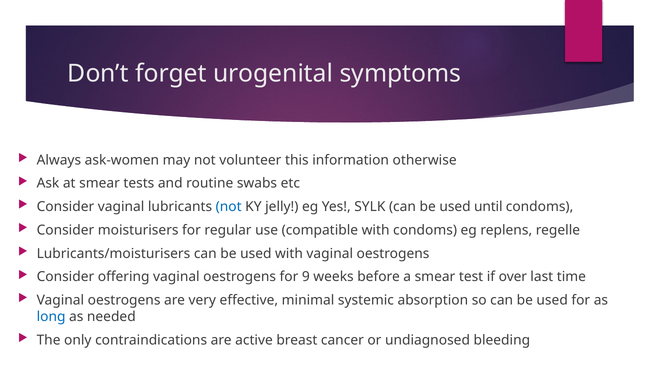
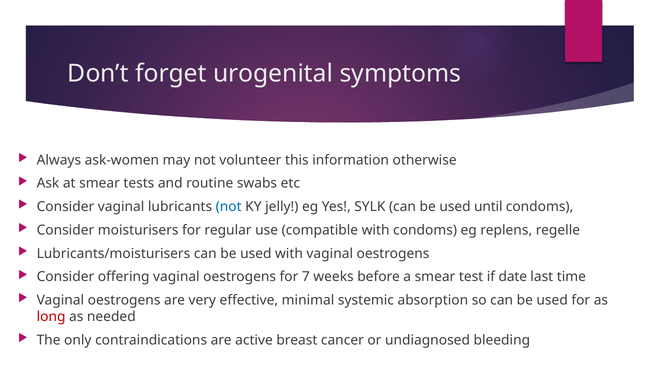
9: 9 -> 7
over: over -> date
long colour: blue -> red
